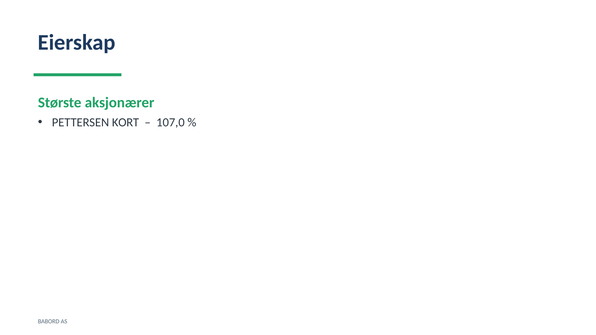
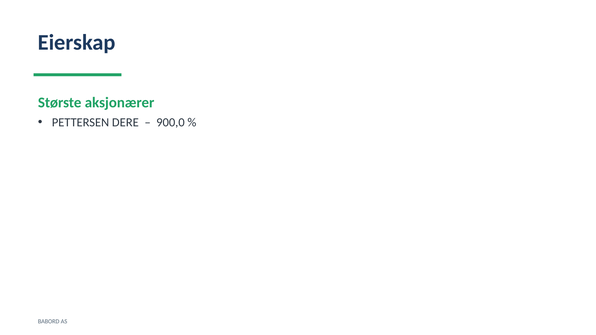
KORT: KORT -> DERE
107,0: 107,0 -> 900,0
